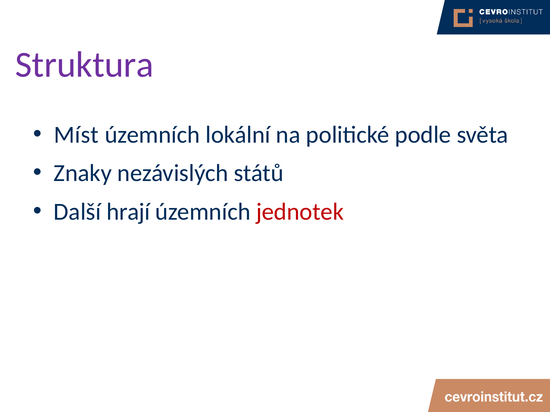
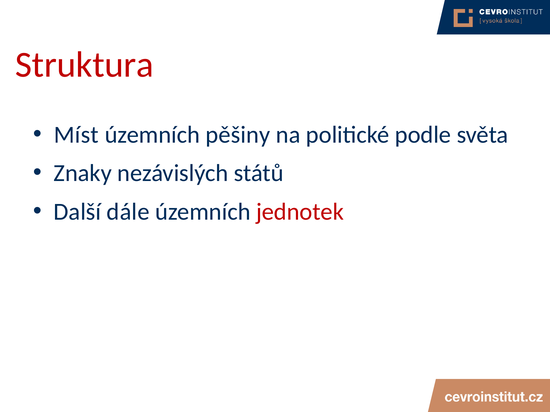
Struktura colour: purple -> red
lokální: lokální -> pěšiny
hrají: hrají -> dále
